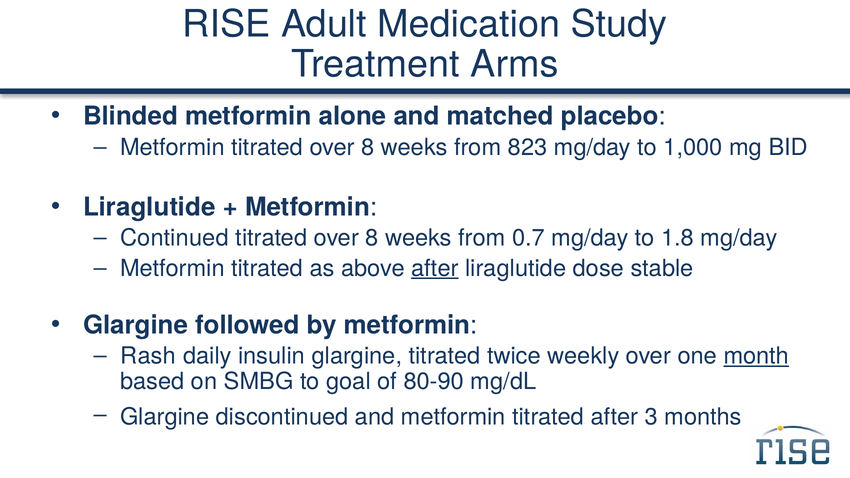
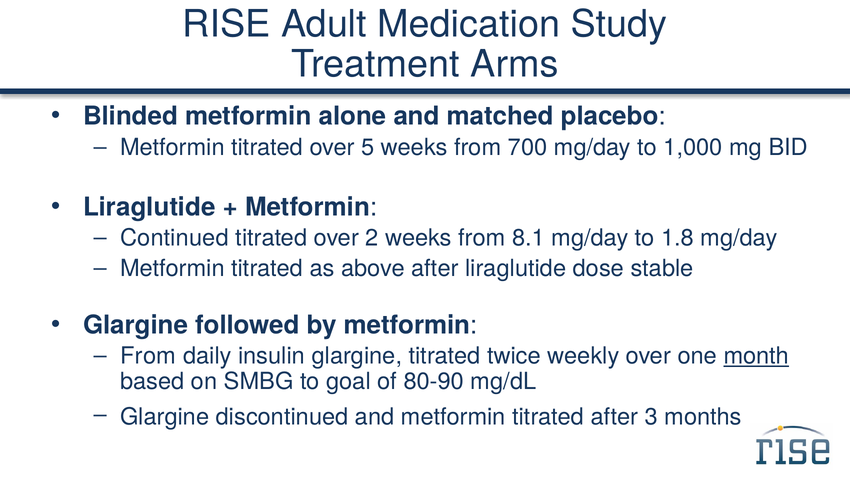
Metformin titrated over 8: 8 -> 5
823: 823 -> 700
8 at (372, 238): 8 -> 2
0.7: 0.7 -> 8.1
after at (435, 268) underline: present -> none
Rash at (148, 356): Rash -> From
